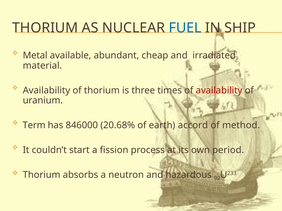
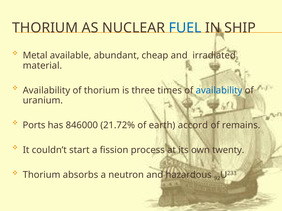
availability at (219, 91) colour: red -> blue
Term: Term -> Ports
20.68%: 20.68% -> 21.72%
method: method -> remains
period: period -> twenty
